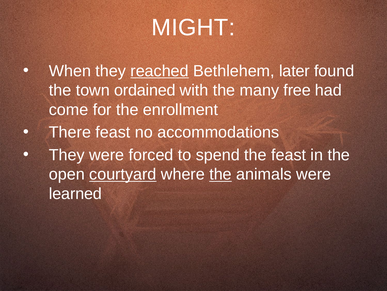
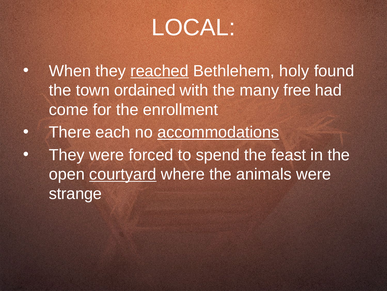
MIGHT: MIGHT -> LOCAL
later: later -> holy
There feast: feast -> each
accommodations underline: none -> present
the at (220, 174) underline: present -> none
learned: learned -> strange
